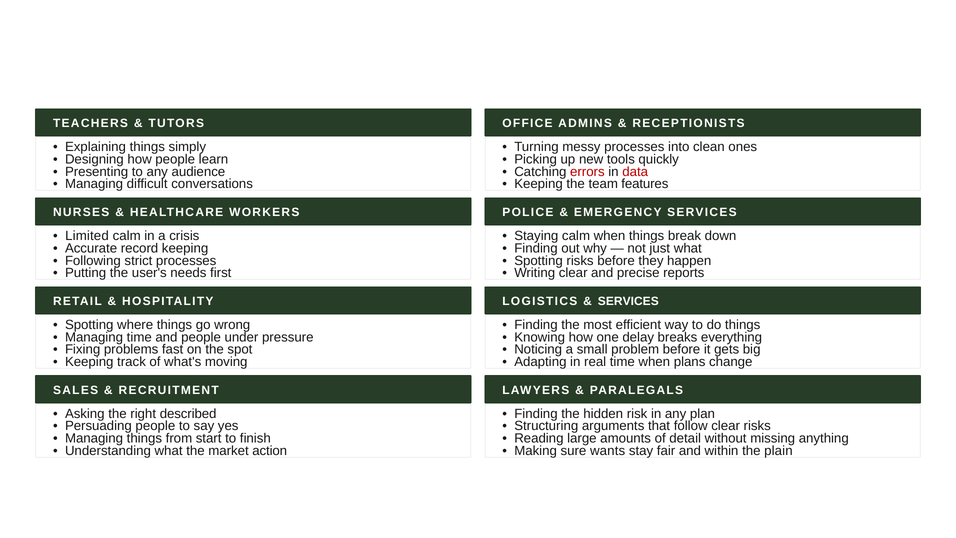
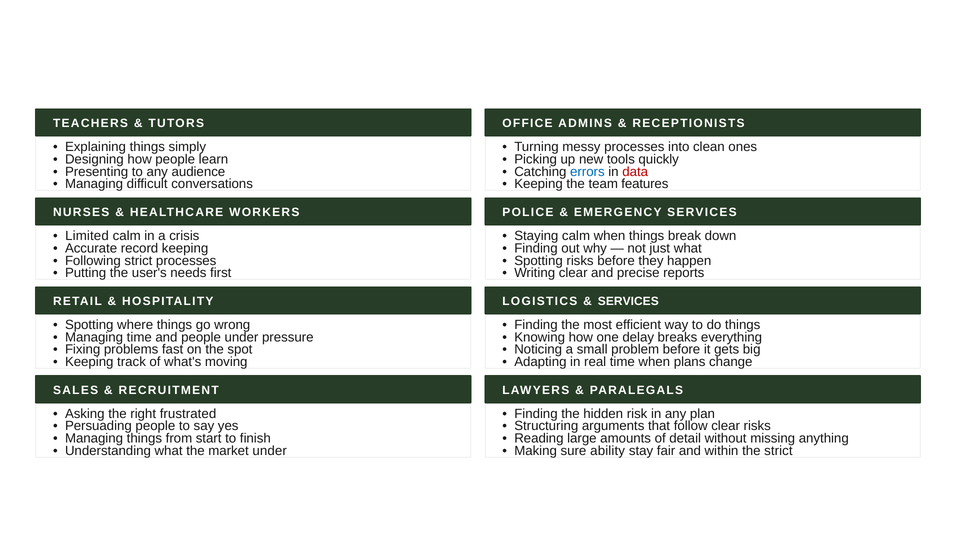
errors colour: red -> blue
described: described -> frustrated
market action: action -> under
wants: wants -> ability
the plain: plain -> strict
